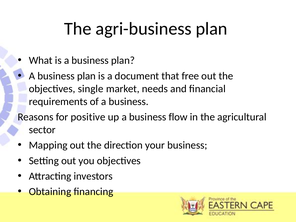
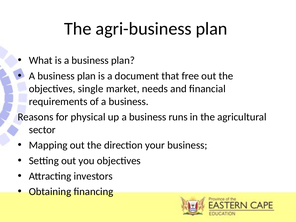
positive: positive -> physical
flow: flow -> runs
